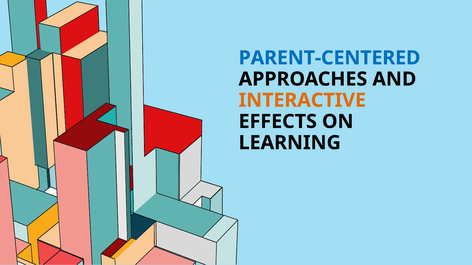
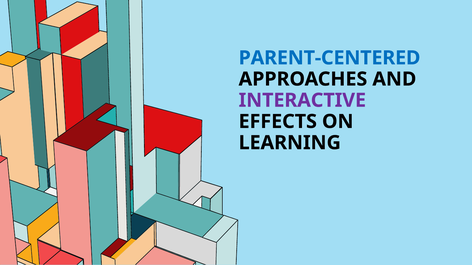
INTERACTIVE colour: orange -> purple
